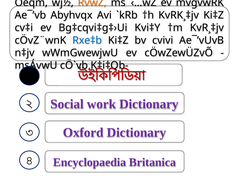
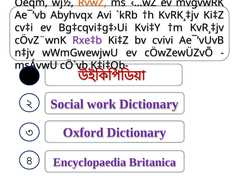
Rxe‡b colour: blue -> purple
